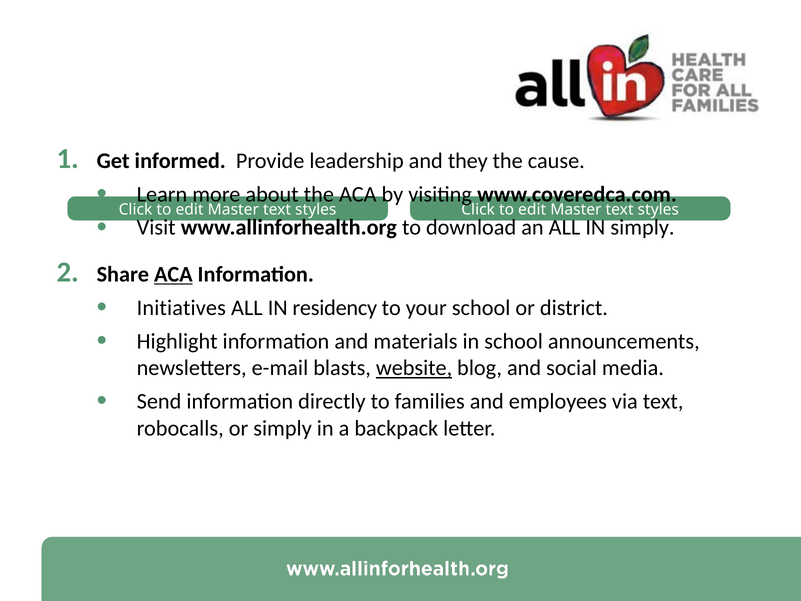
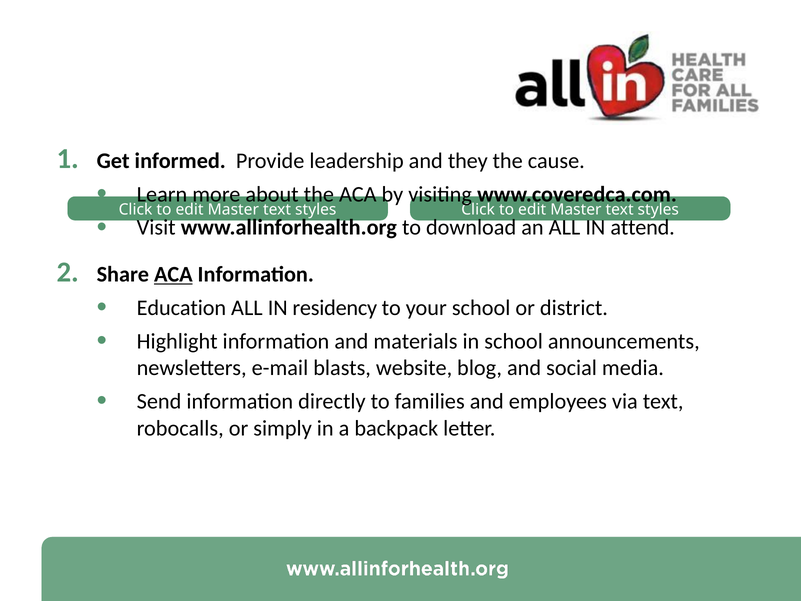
IN simply: simply -> attend
Initiatives: Initiatives -> Education
website underline: present -> none
